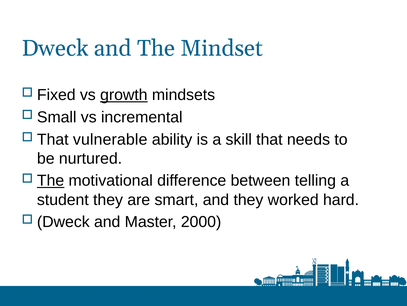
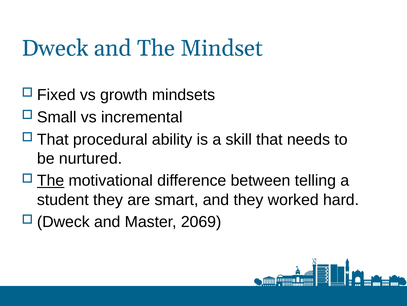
growth underline: present -> none
vulnerable: vulnerable -> procedural
2000: 2000 -> 2069
